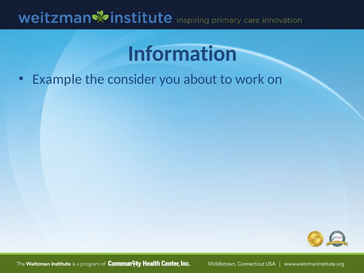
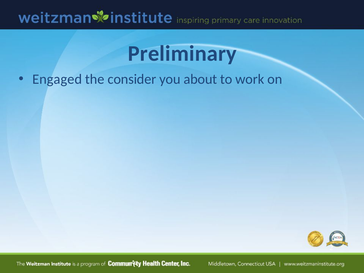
Information: Information -> Preliminary
Example: Example -> Engaged
